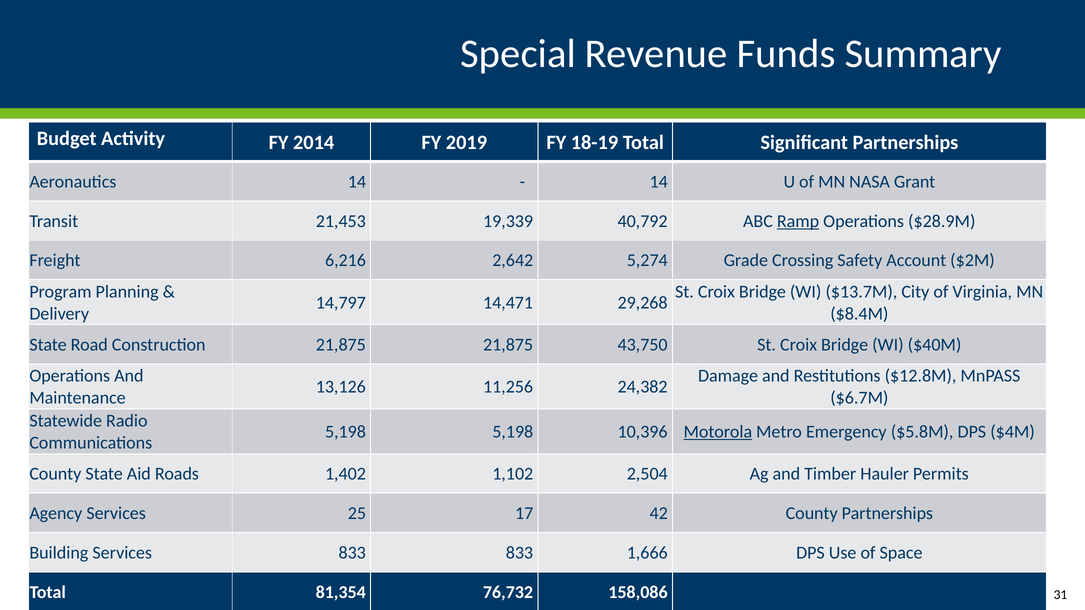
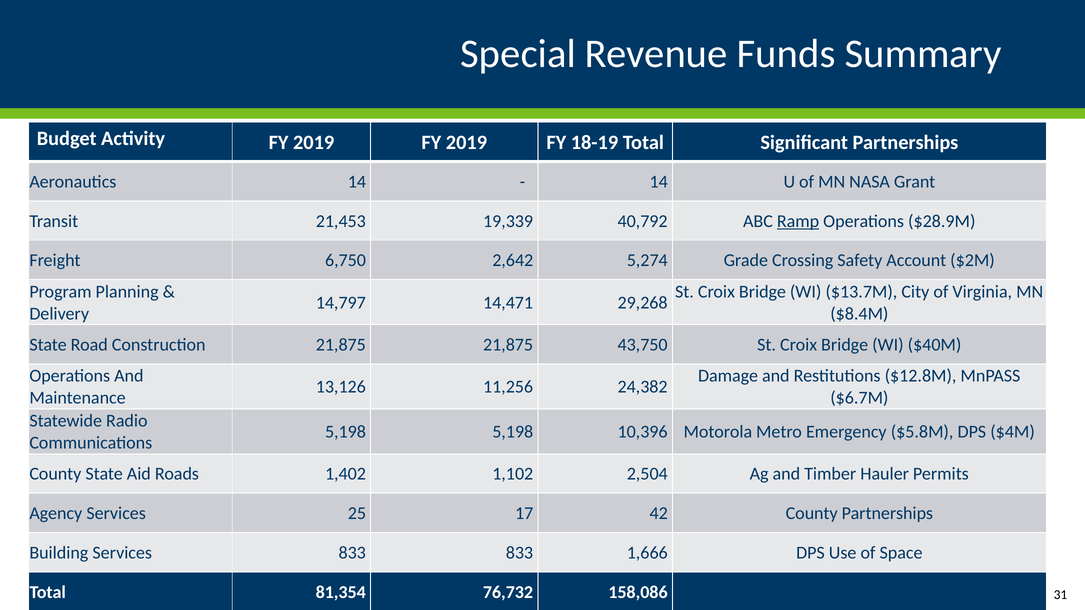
Activity FY 2014: 2014 -> 2019
6,216: 6,216 -> 6,750
Motorola underline: present -> none
